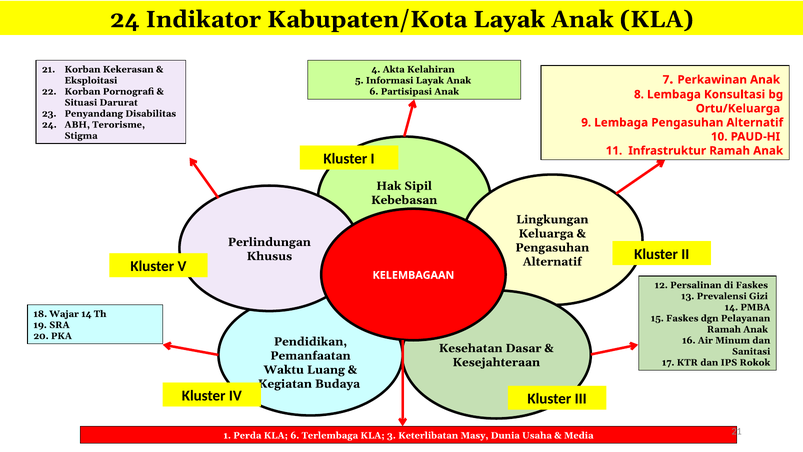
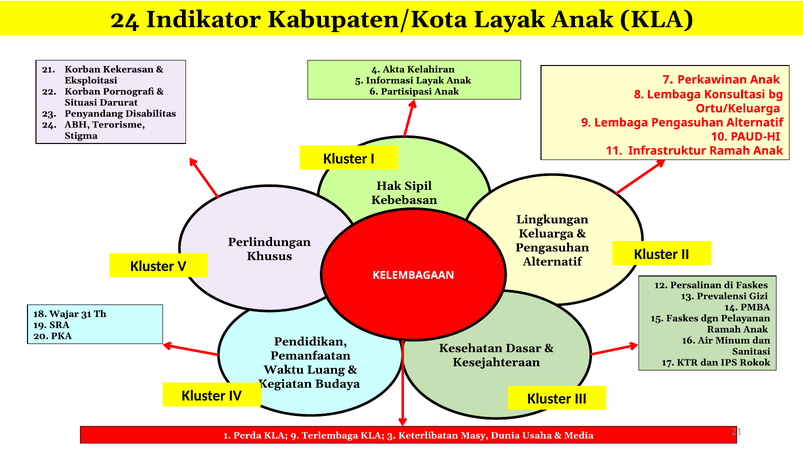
Wajar 14: 14 -> 31
KLA 6: 6 -> 9
